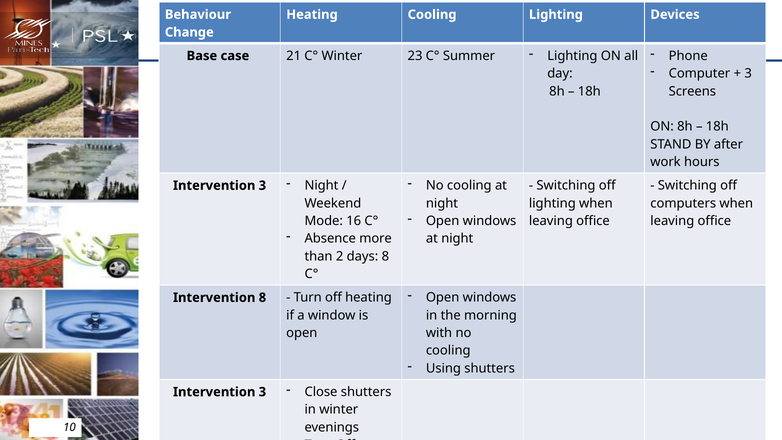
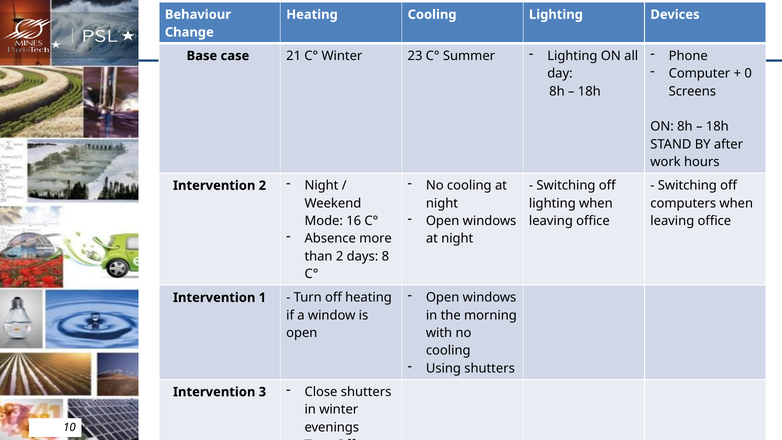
3 at (748, 73): 3 -> 0
3 at (262, 186): 3 -> 2
Intervention 8: 8 -> 1
